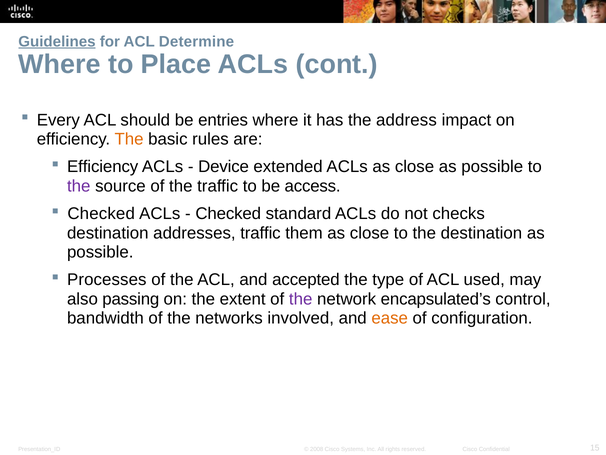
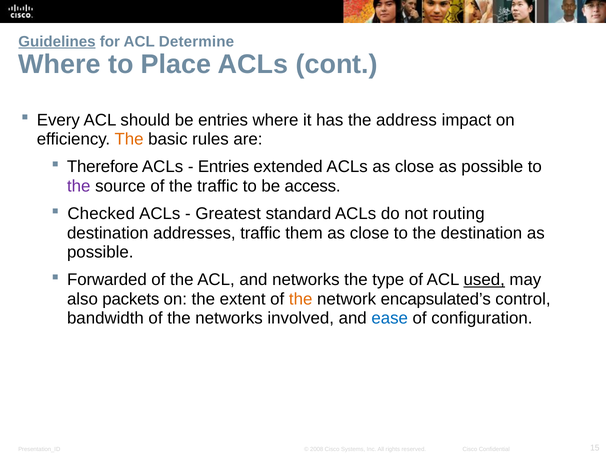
Efficiency at (103, 167): Efficiency -> Therefore
Device at (224, 167): Device -> Entries
Checked at (228, 213): Checked -> Greatest
checks: checks -> routing
Processes: Processes -> Forwarded
and accepted: accepted -> networks
used underline: none -> present
passing: passing -> packets
the at (301, 299) colour: purple -> orange
ease colour: orange -> blue
